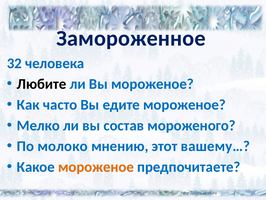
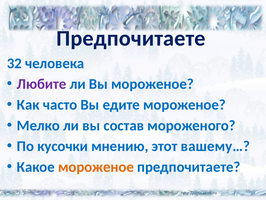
Замороженное at (131, 38): Замороженное -> Предпочитаете
Любите colour: black -> purple
молоко: молоко -> кусочки
